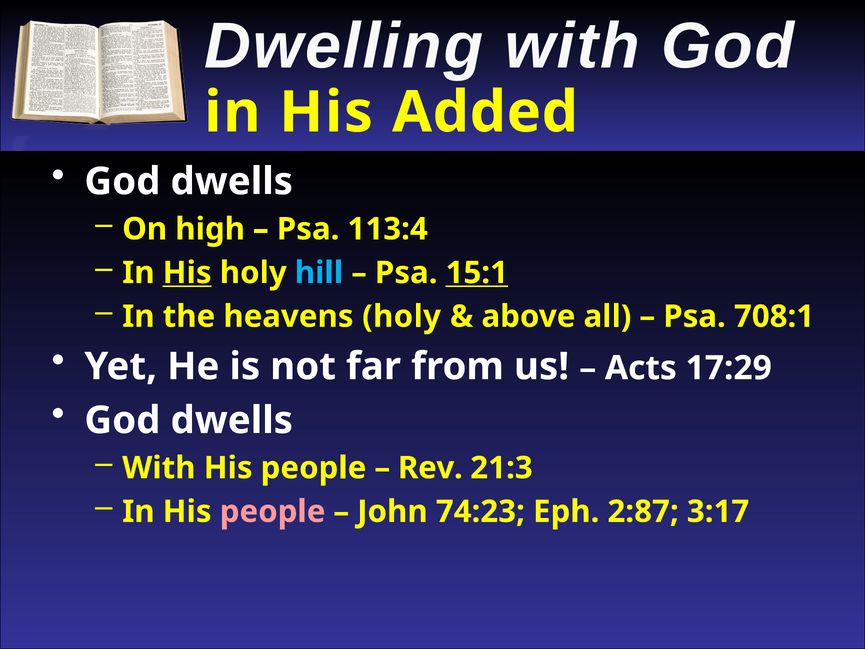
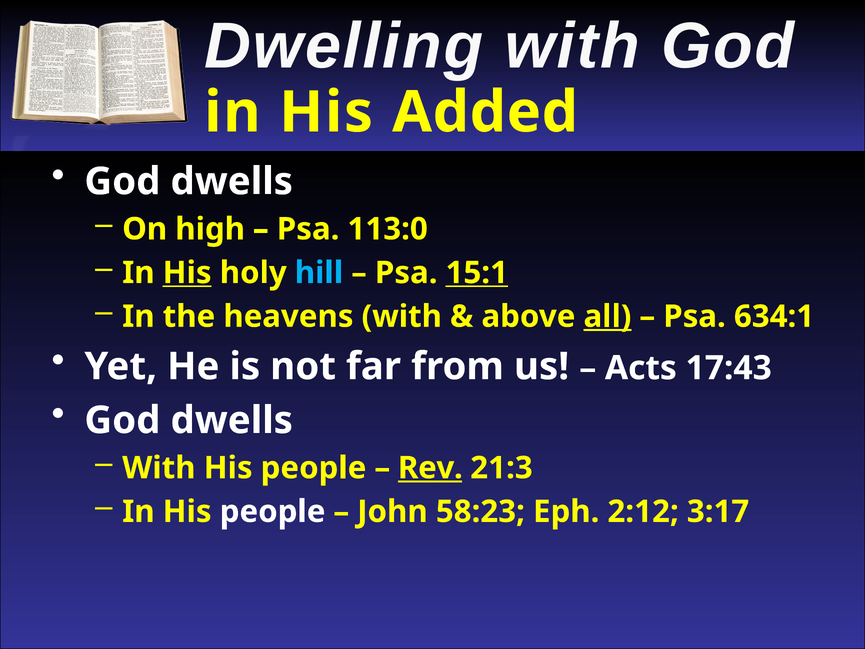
113:4: 113:4 -> 113:0
heavens holy: holy -> with
all underline: none -> present
708:1: 708:1 -> 634:1
17:29: 17:29 -> 17:43
Rev underline: none -> present
people at (273, 511) colour: pink -> white
74:23: 74:23 -> 58:23
2:87: 2:87 -> 2:12
